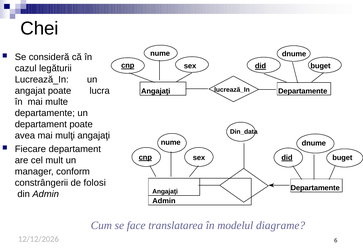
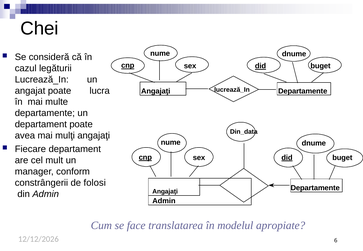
diagrame: diagrame -> apropiate
